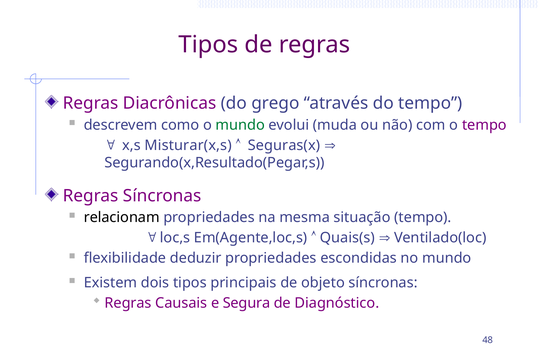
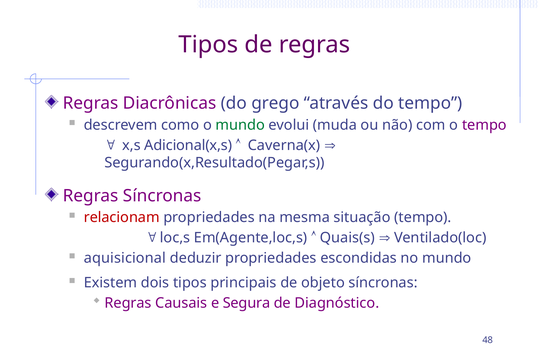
Misturar(x,s: Misturar(x,s -> Adicional(x,s
Seguras(x: Seguras(x -> Caverna(x
relacionam colour: black -> red
flexibilidade: flexibilidade -> aquisicional
